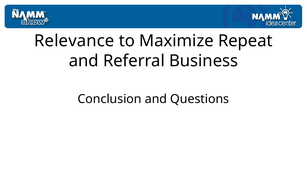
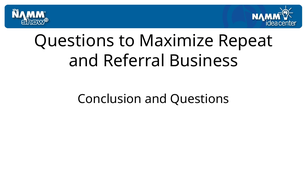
Relevance at (74, 41): Relevance -> Questions
